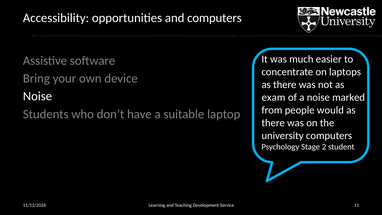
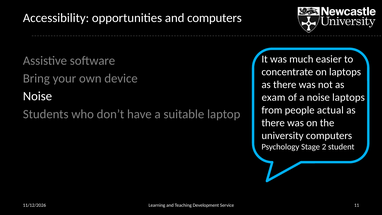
noise marked: marked -> laptops
would: would -> actual
